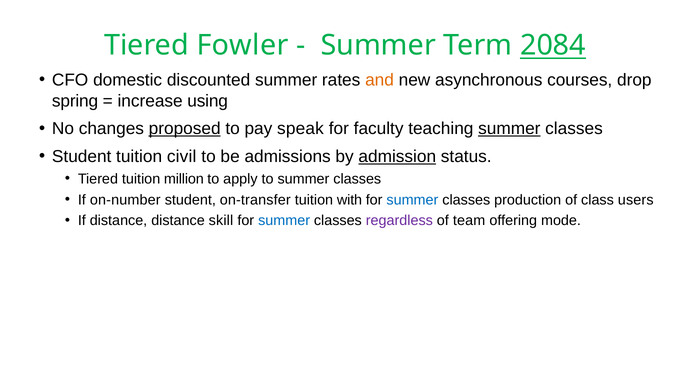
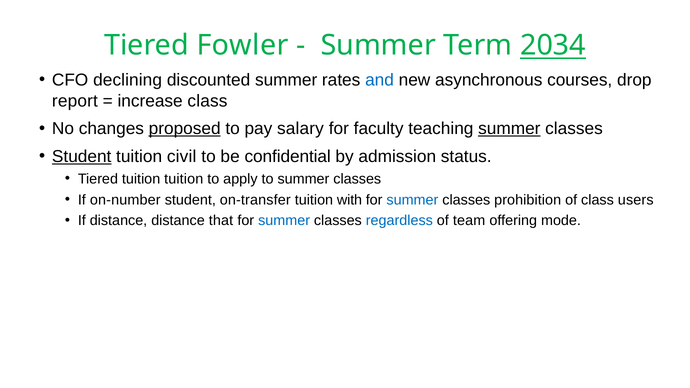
2084: 2084 -> 2034
domestic: domestic -> declining
and colour: orange -> blue
spring: spring -> report
increase using: using -> class
speak: speak -> salary
Student at (82, 157) underline: none -> present
admissions: admissions -> confidential
admission underline: present -> none
tuition million: million -> tuition
production: production -> prohibition
skill: skill -> that
regardless colour: purple -> blue
